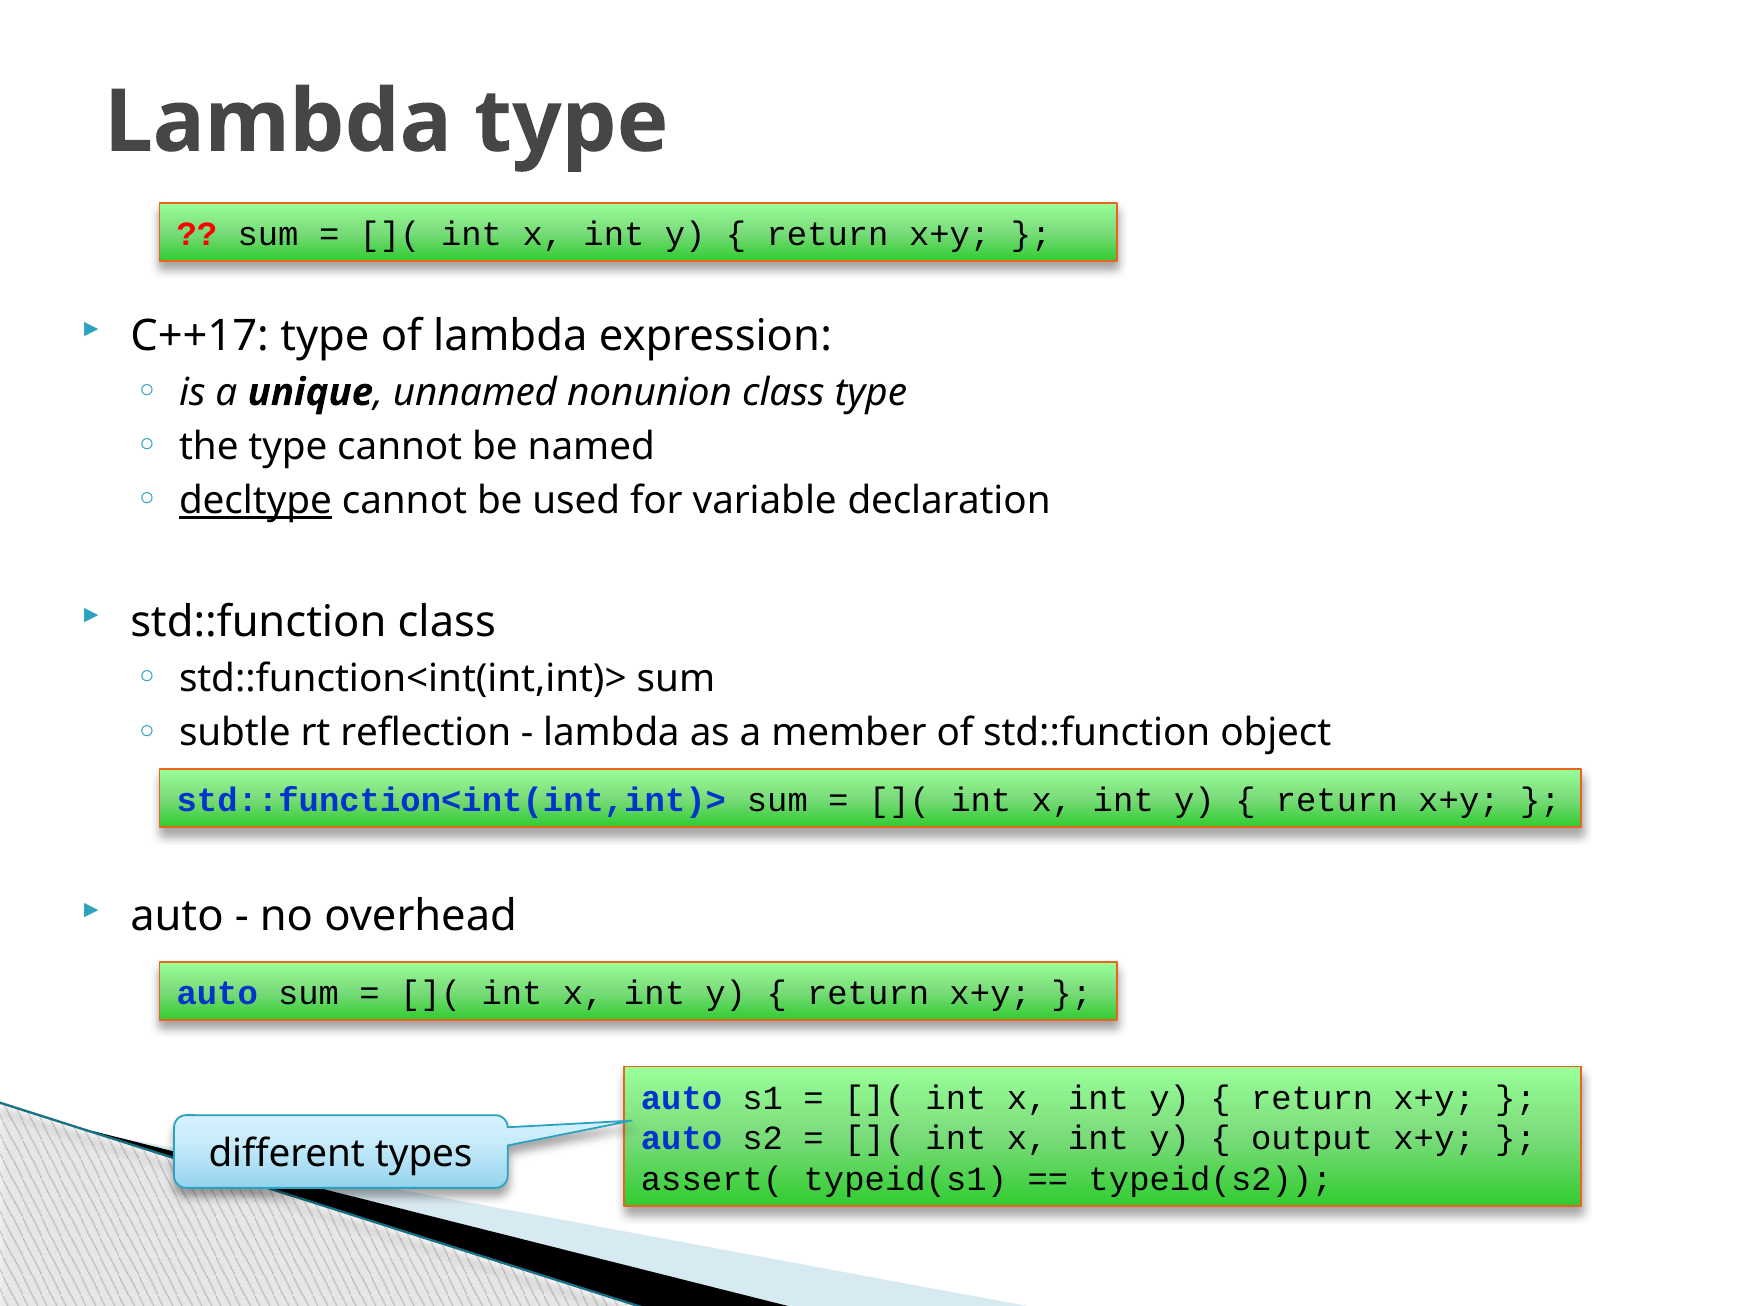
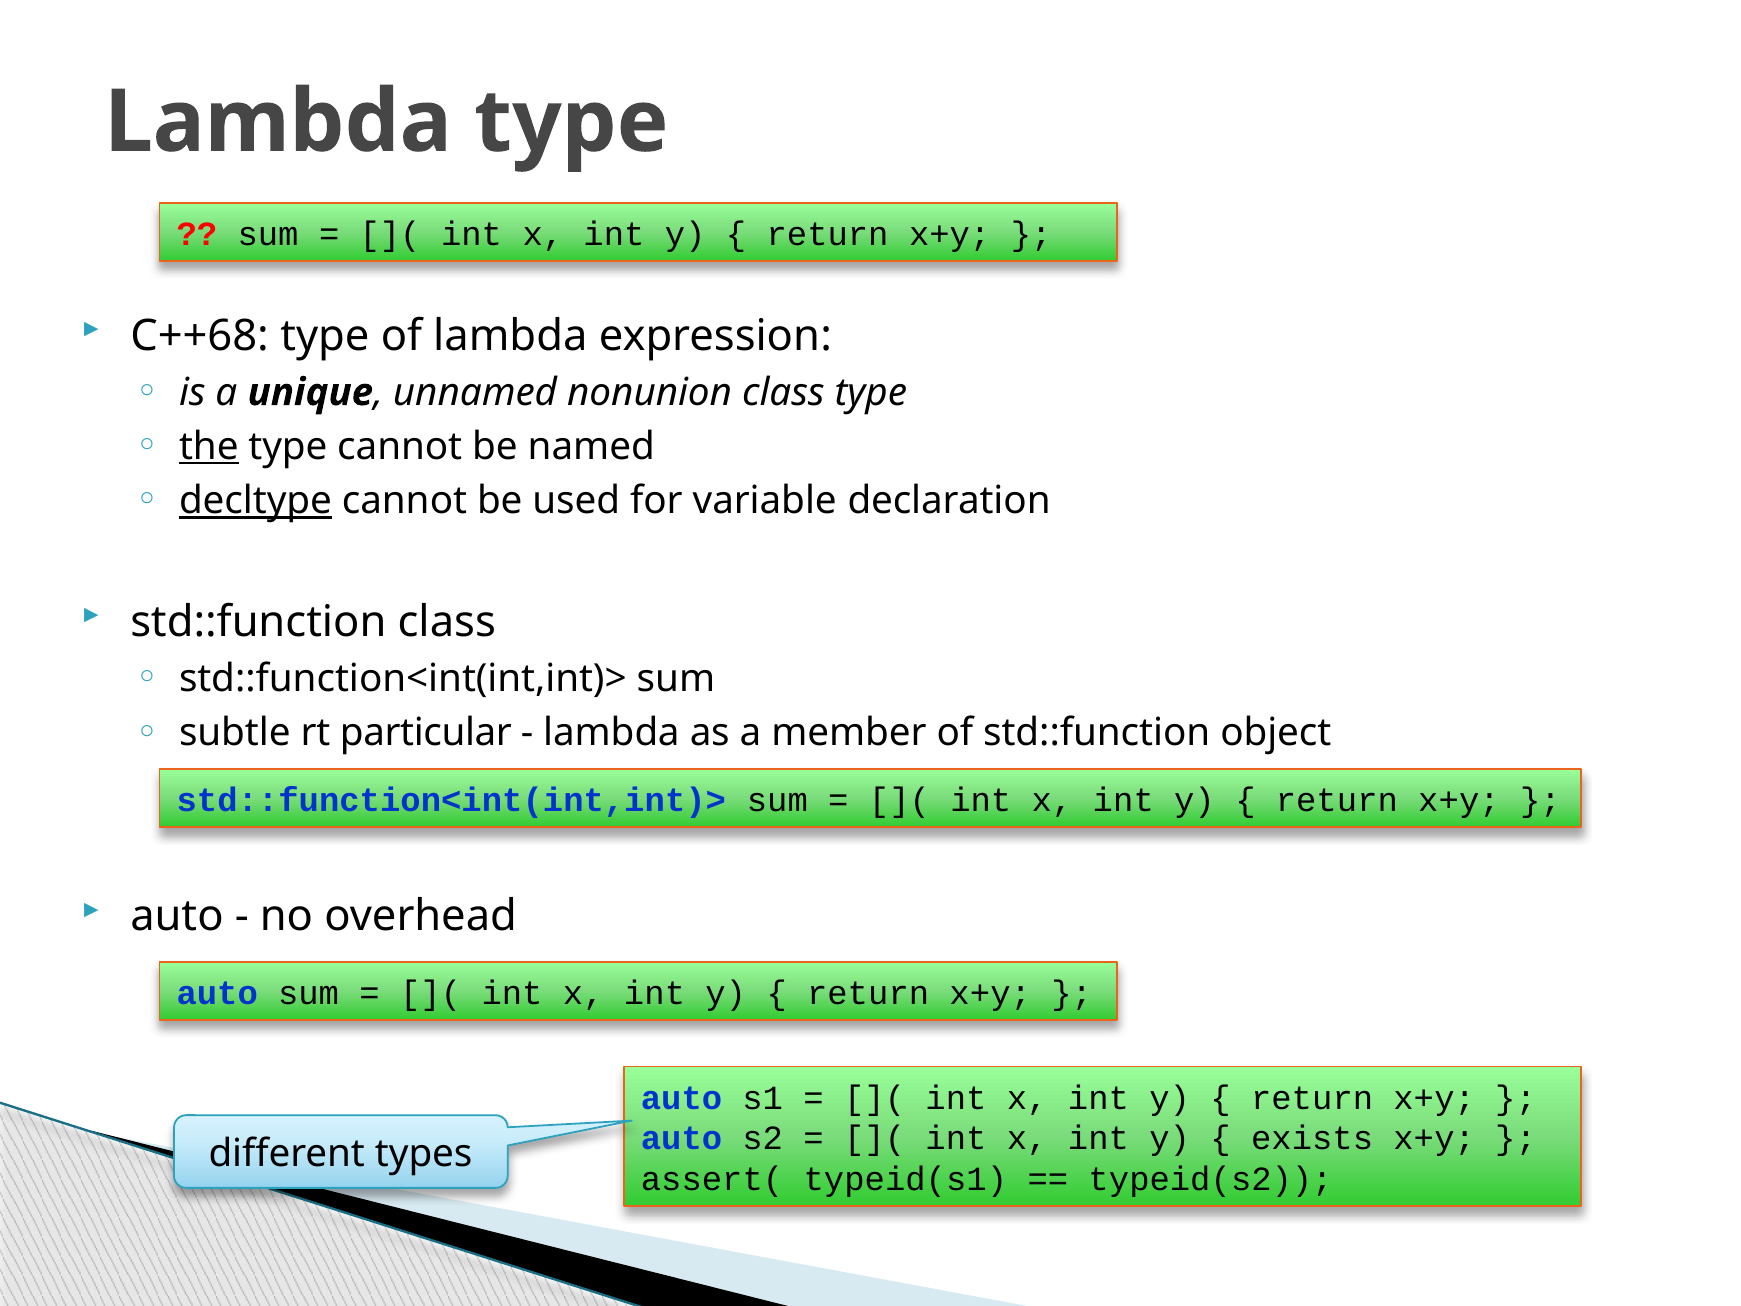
C++17: C++17 -> C++68
the underline: none -> present
reflection: reflection -> particular
output: output -> exists
